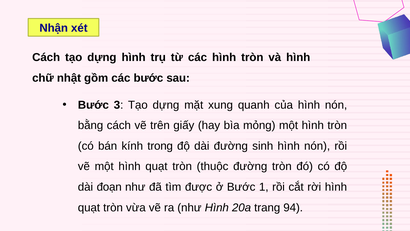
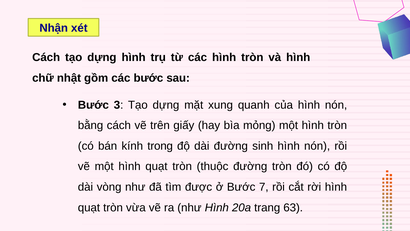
đoạn: đoạn -> vòng
1: 1 -> 7
94: 94 -> 63
